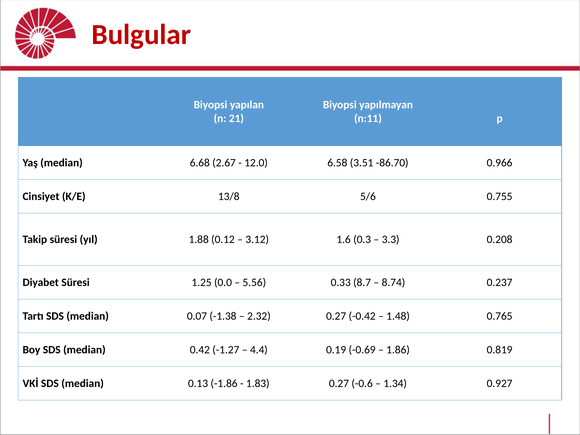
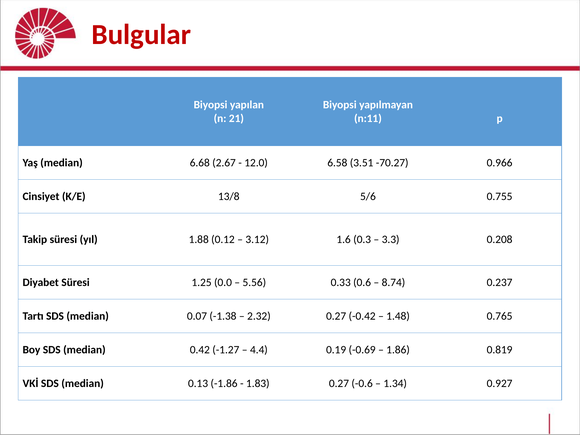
-86.70: -86.70 -> -70.27
8.7: 8.7 -> 0.6
